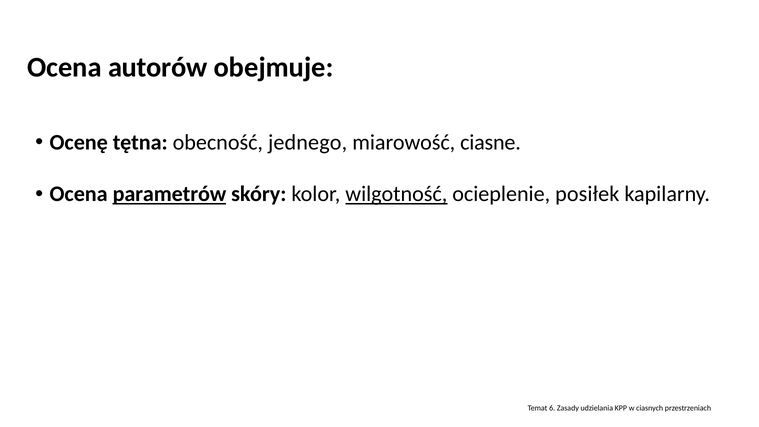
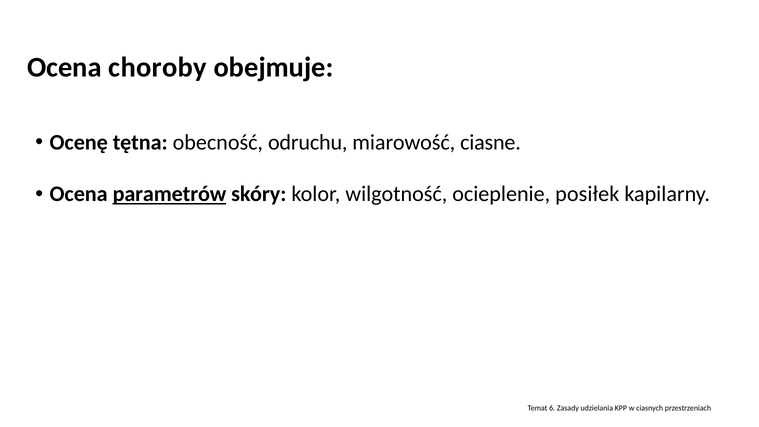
autorów: autorów -> choroby
jednego: jednego -> odruchu
wilgotność underline: present -> none
